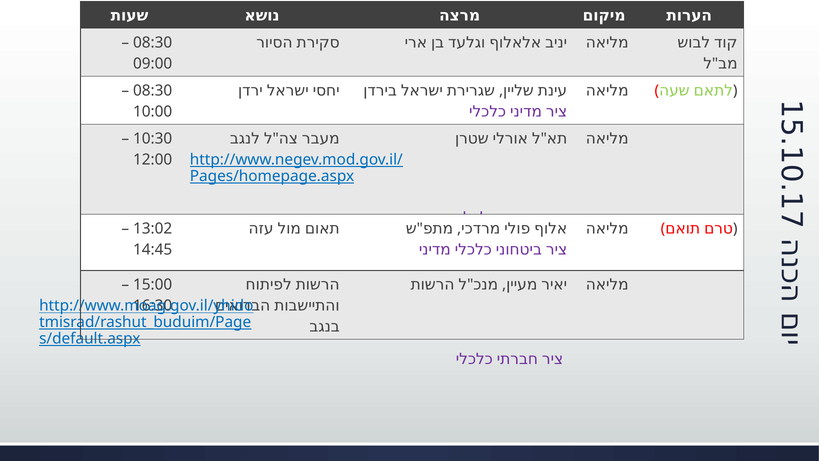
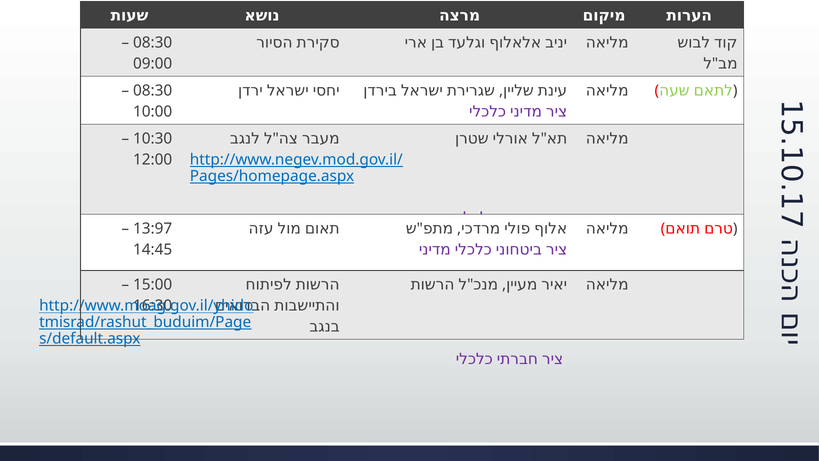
13:02: 13:02 -> 13:97
